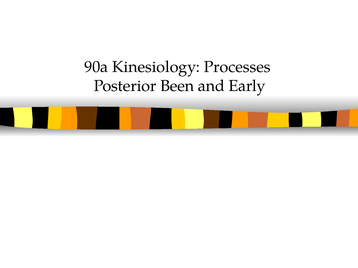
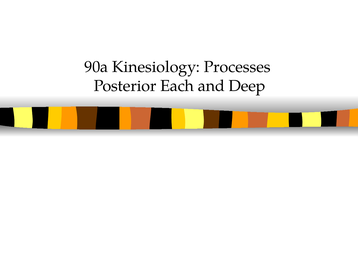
Been: Been -> Each
Early: Early -> Deep
